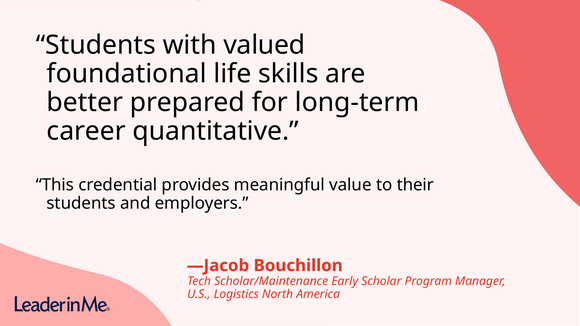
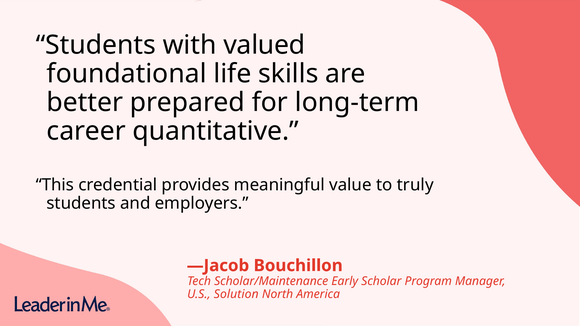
their: their -> truly
Logistics: Logistics -> Solution
